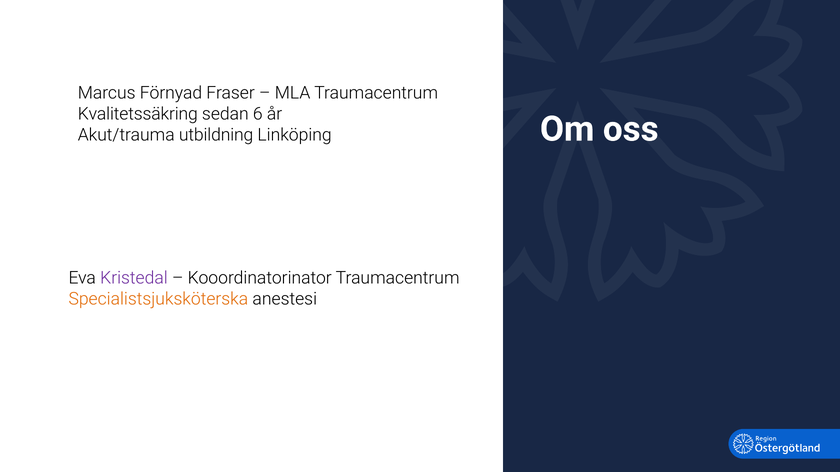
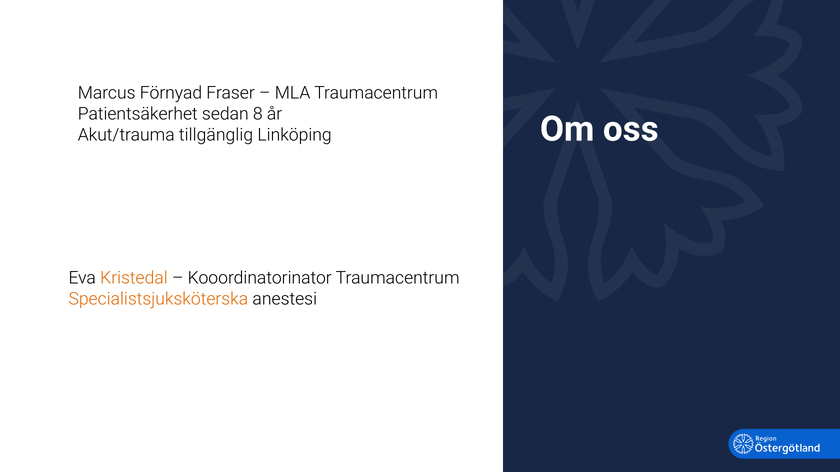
Kvalitetssäkring: Kvalitetssäkring -> Patientsäkerhet
6: 6 -> 8
utbildning: utbildning -> tillgänglig
Kristedal colour: purple -> orange
